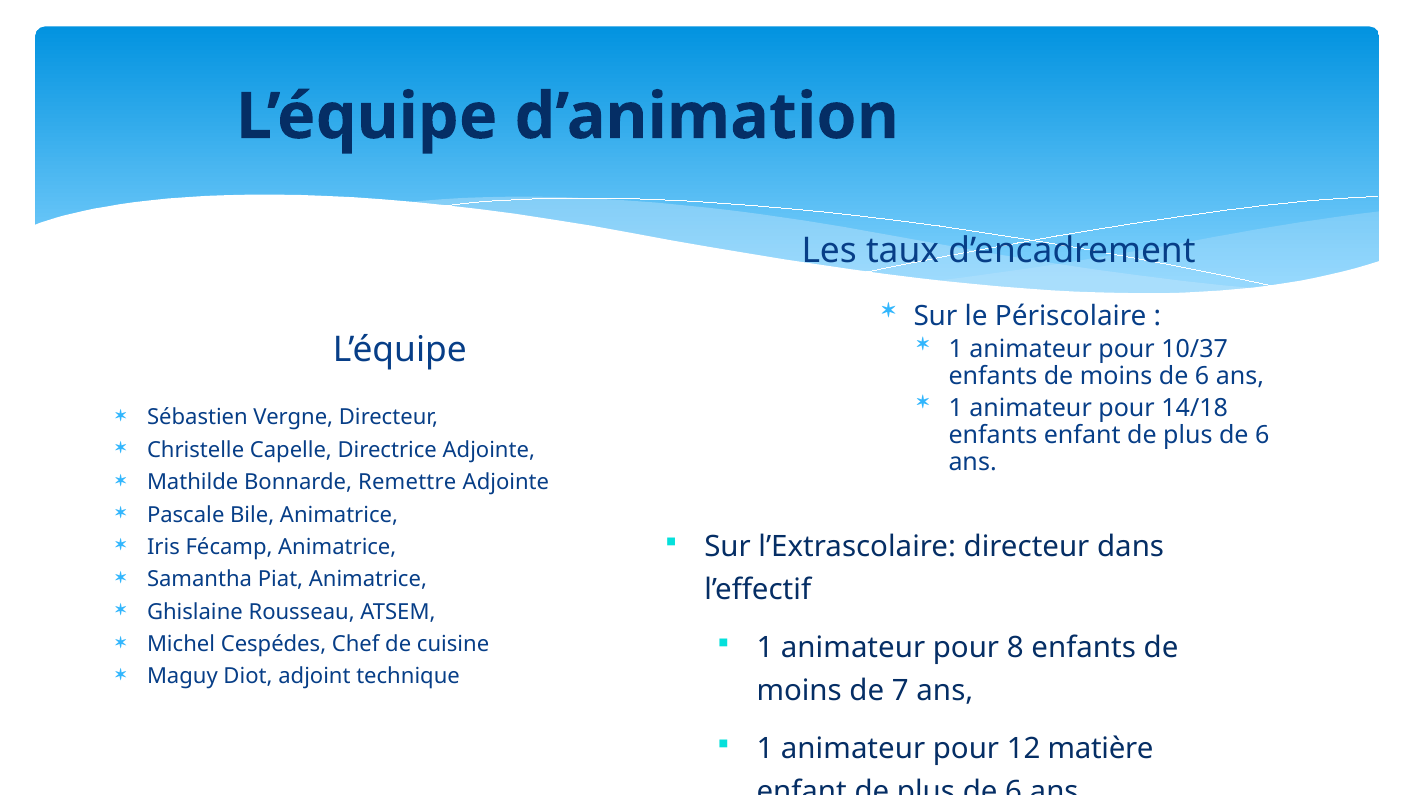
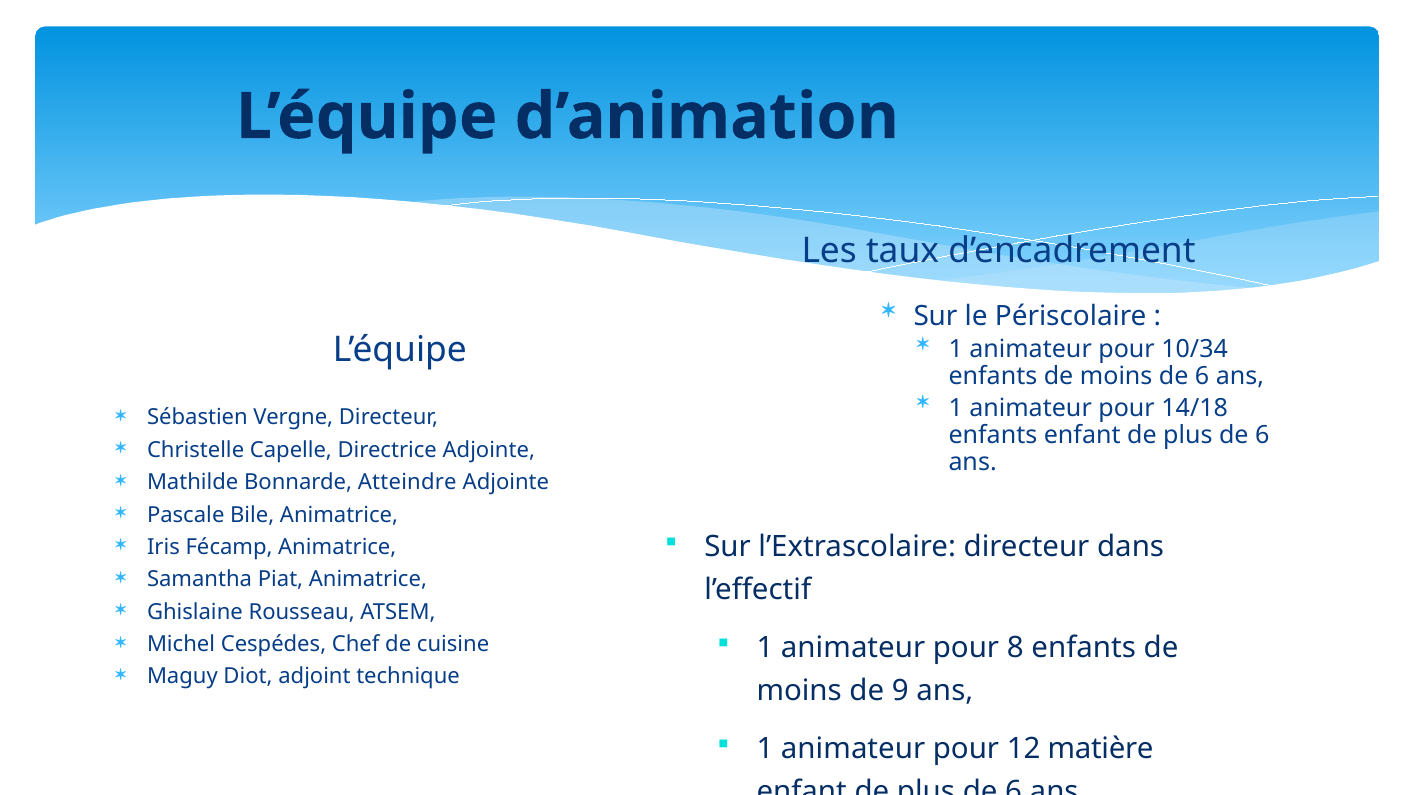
10/37: 10/37 -> 10/34
Remettre: Remettre -> Atteindre
7: 7 -> 9
